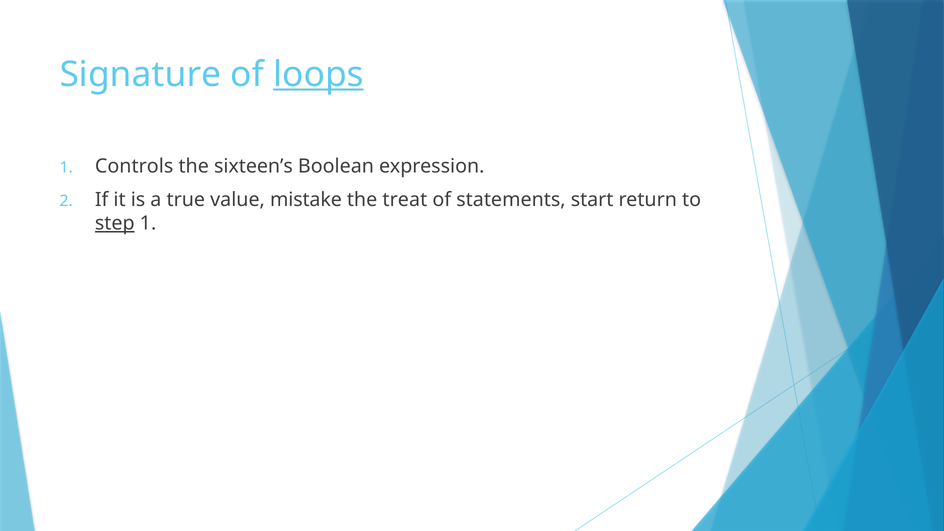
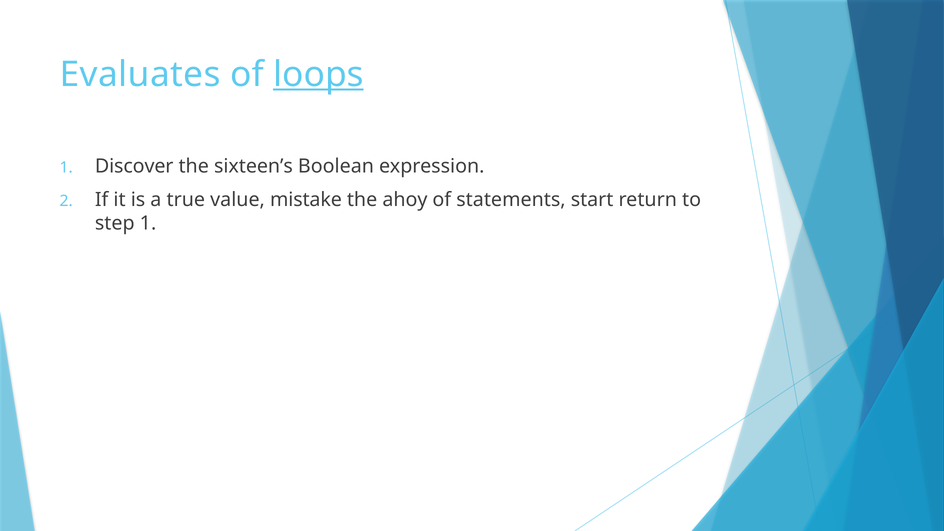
Signature: Signature -> Evaluates
Controls: Controls -> Discover
treat: treat -> ahoy
step underline: present -> none
